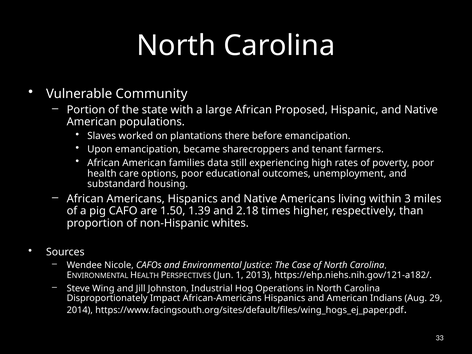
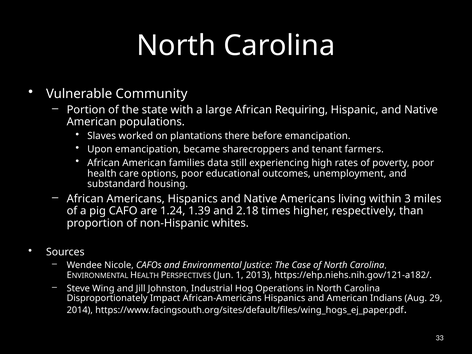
Proposed: Proposed -> Requiring
1.50: 1.50 -> 1.24
